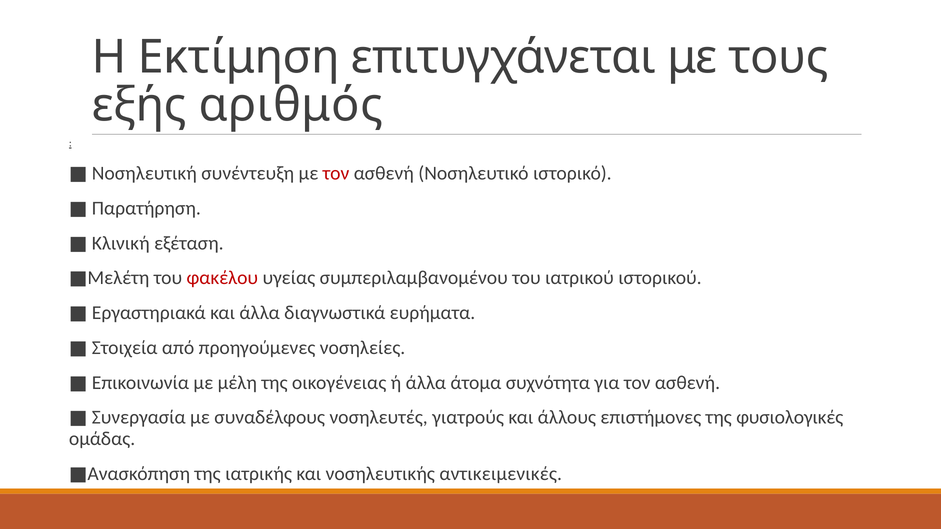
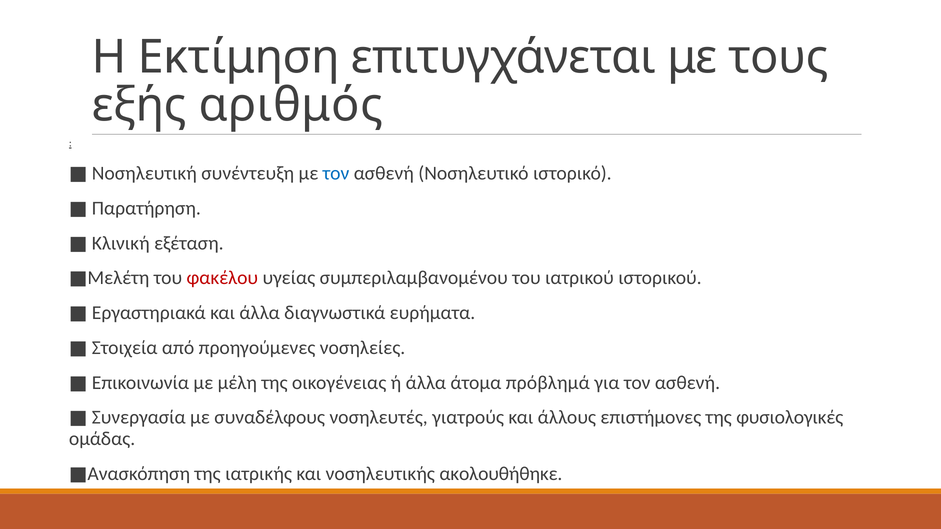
τον at (336, 173) colour: red -> blue
συχνότητα: συχνότητα -> πρόβλημά
αντικειμενικές: αντικειμενικές -> ακολουθήθηκε
